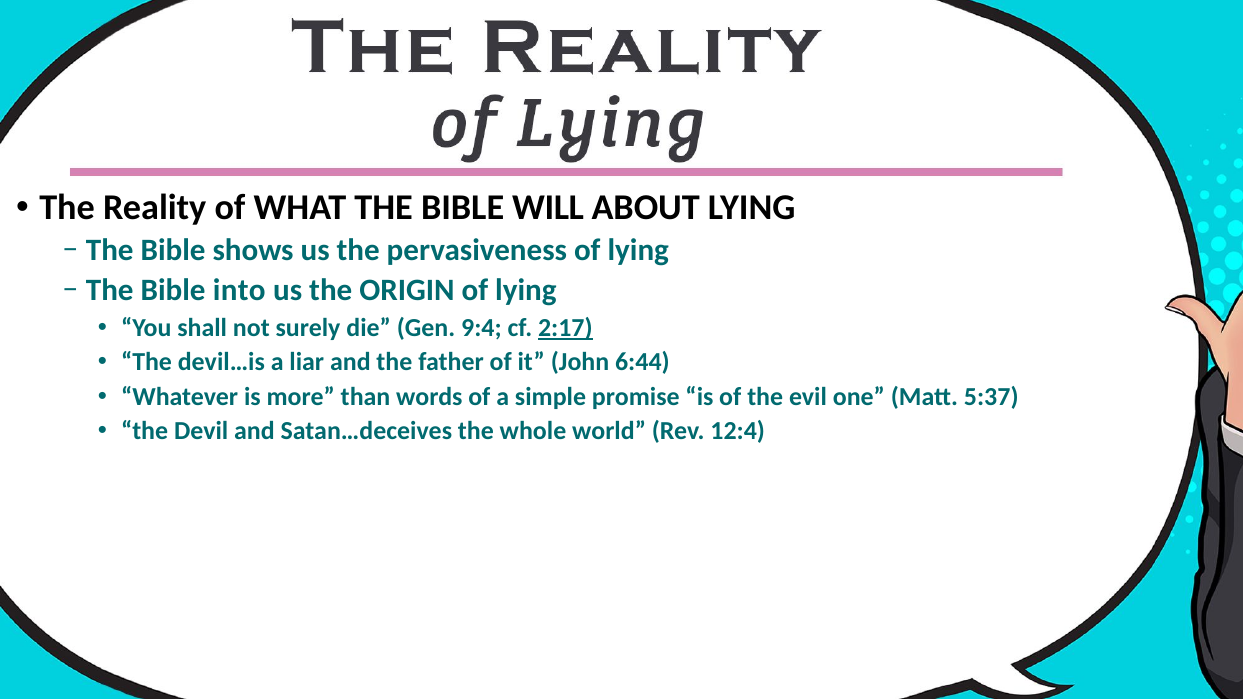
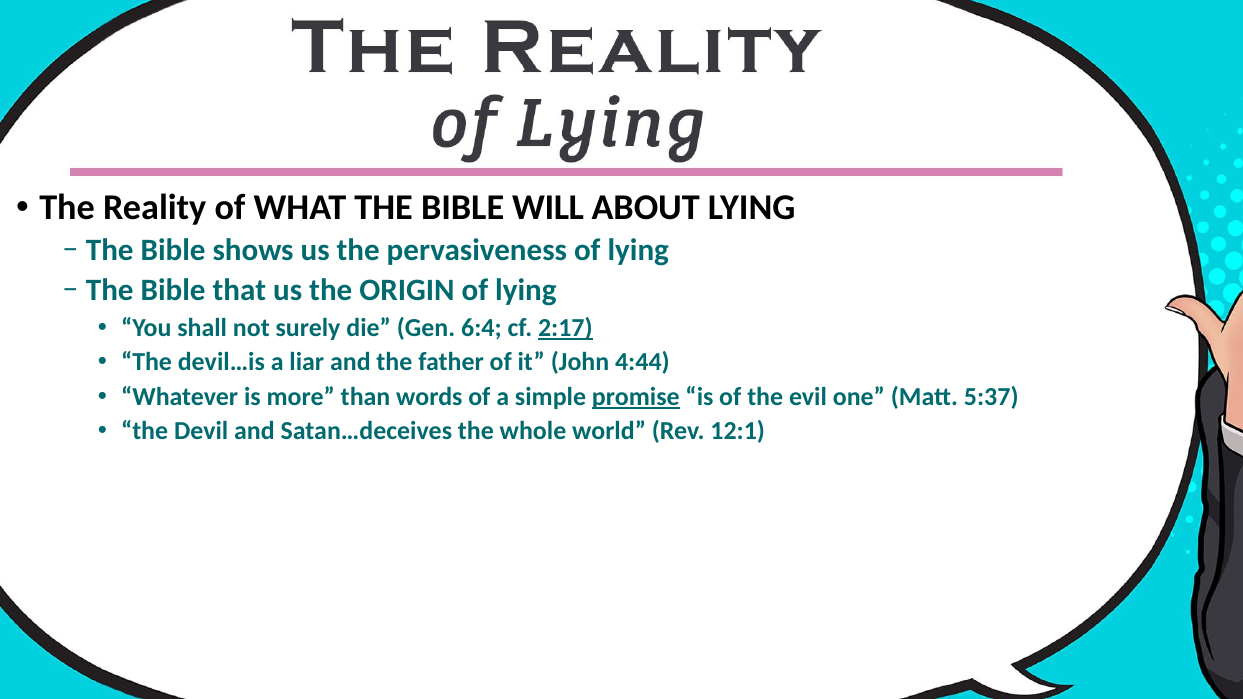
into: into -> that
9:4: 9:4 -> 6:4
6:44: 6:44 -> 4:44
promise underline: none -> present
12:4: 12:4 -> 12:1
